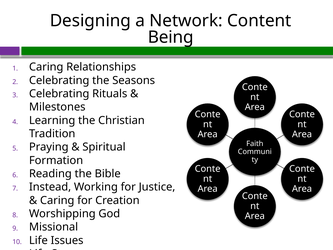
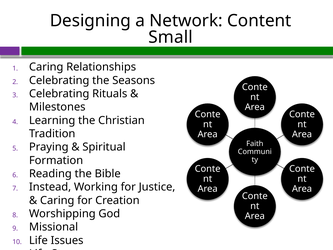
Being: Being -> Small
